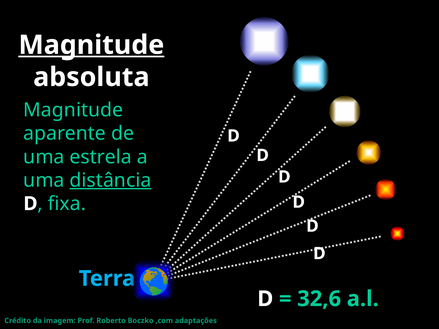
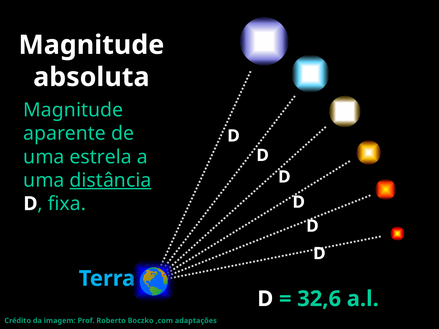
Magnitude at (91, 45) underline: present -> none
